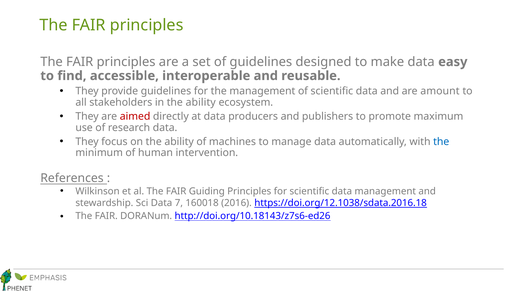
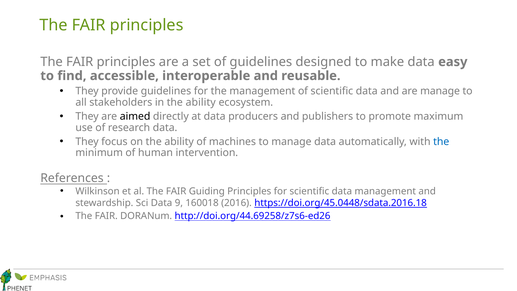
are amount: amount -> manage
aimed colour: red -> black
7: 7 -> 9
https://doi.org/12.1038/sdata.2016.18: https://doi.org/12.1038/sdata.2016.18 -> https://doi.org/45.0448/sdata.2016.18
http://doi.org/10.18143/z7s6-ed26: http://doi.org/10.18143/z7s6-ed26 -> http://doi.org/44.69258/z7s6-ed26
